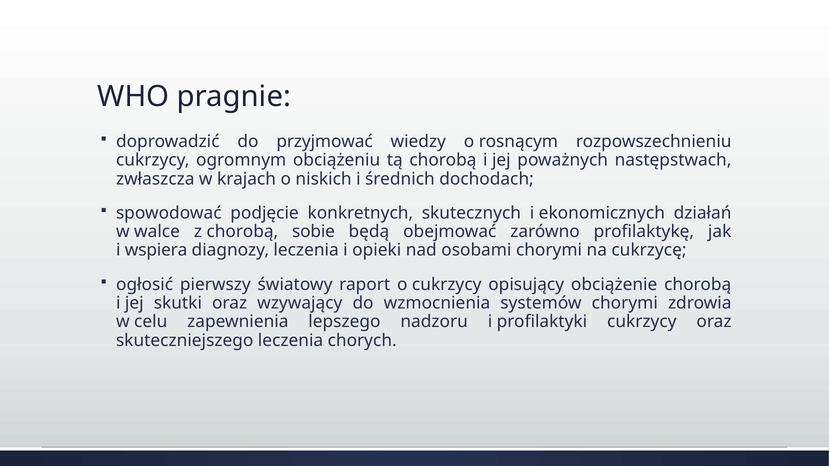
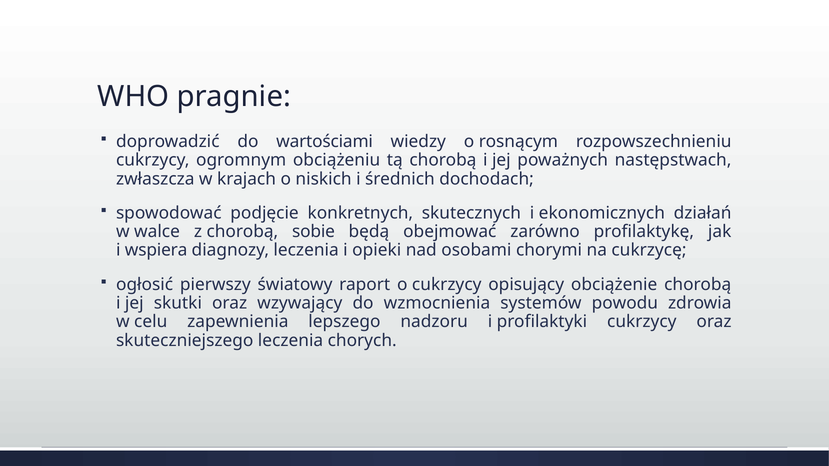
przyjmować: przyjmować -> wartościami
systemów chorymi: chorymi -> powodu
